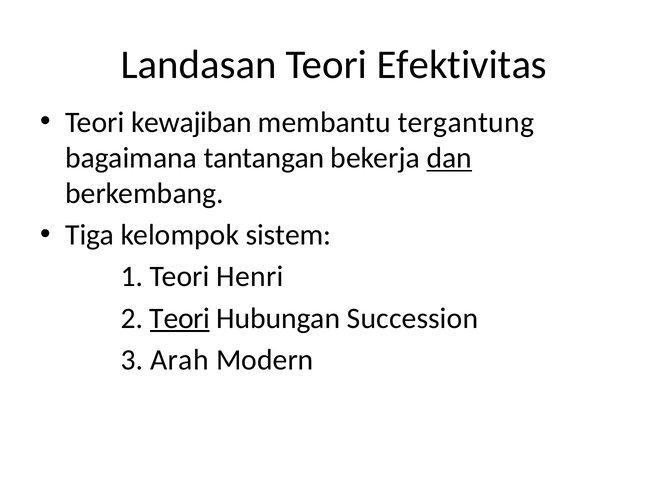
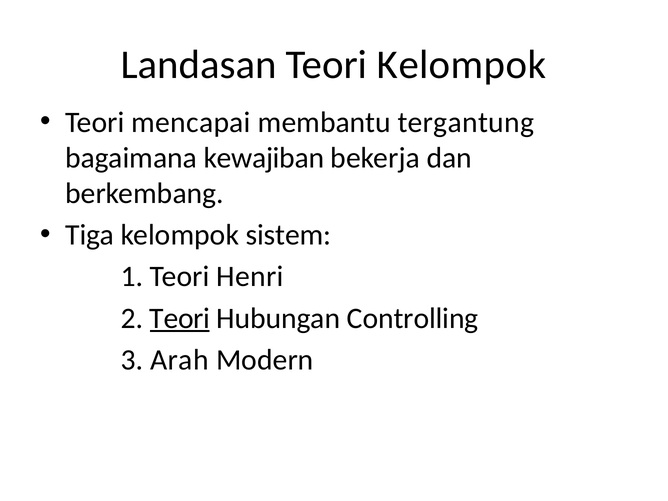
Teori Efektivitas: Efektivitas -> Kelompok
kewajiban: kewajiban -> mencapai
tantangan: tantangan -> kewajiban
dan underline: present -> none
Succession: Succession -> Controlling
